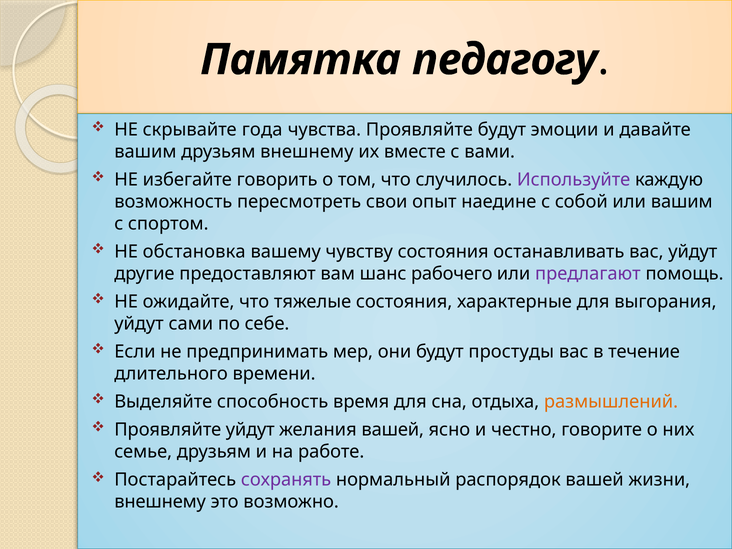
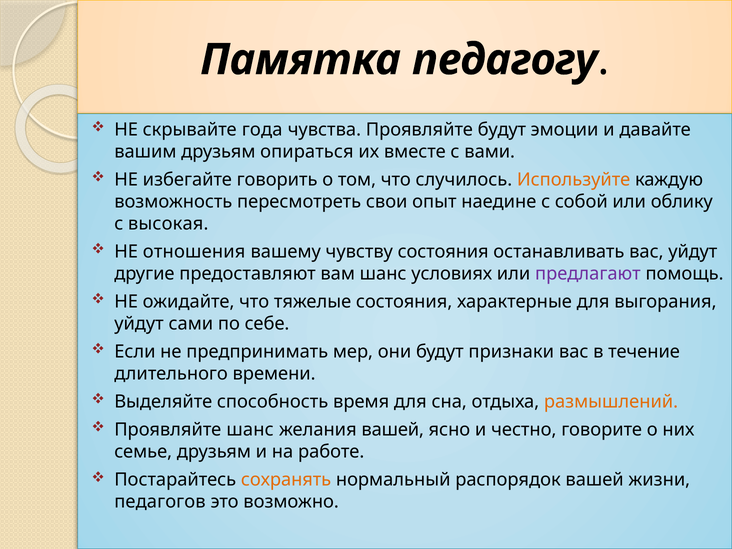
друзьям внешнему: внешнему -> опираться
Используйте colour: purple -> orange
или вашим: вашим -> облику
спортом: спортом -> высокая
обстановка: обстановка -> отношения
рабочего: рабочего -> условиях
простуды: простуды -> признаки
Проявляйте уйдут: уйдут -> шанс
сохранять colour: purple -> orange
внешнему at (160, 502): внешнему -> педагогов
